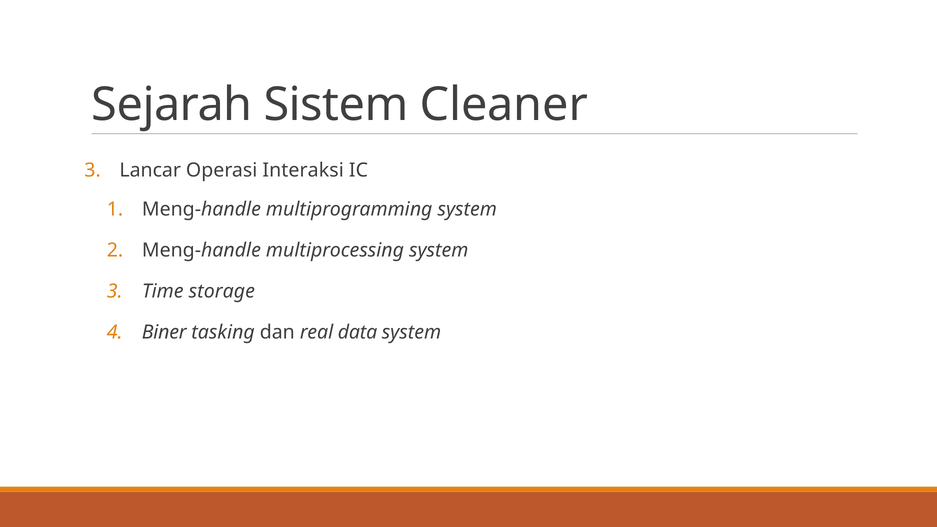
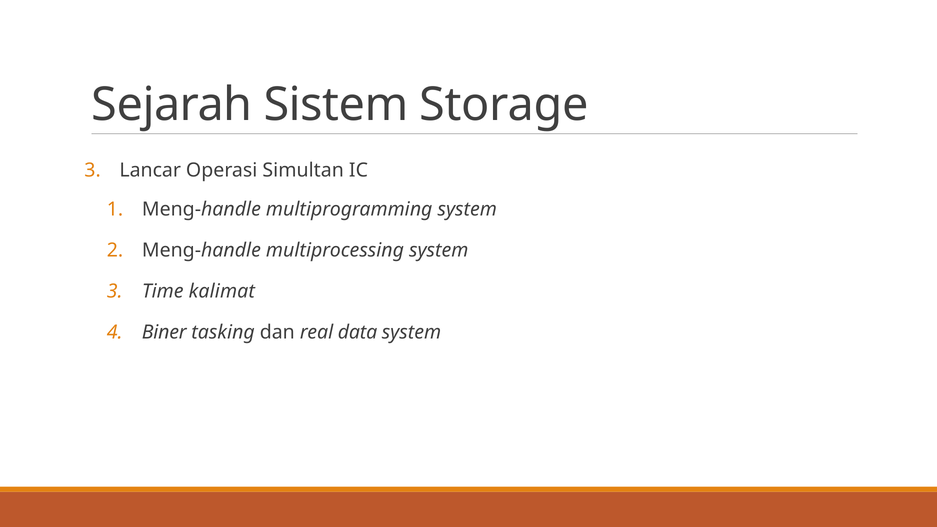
Cleaner: Cleaner -> Storage
Interaksi: Interaksi -> Simultan
storage: storage -> kalimat
